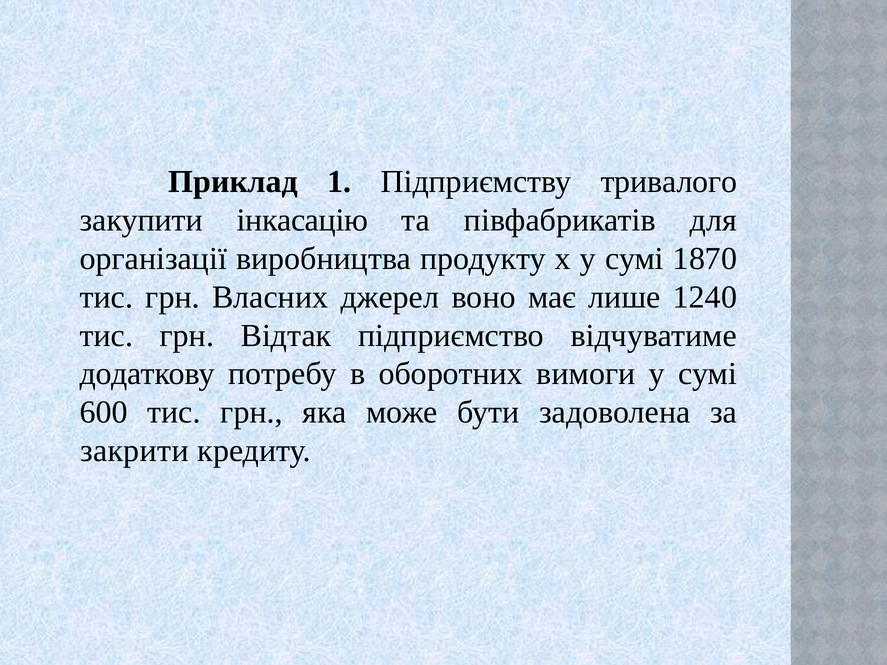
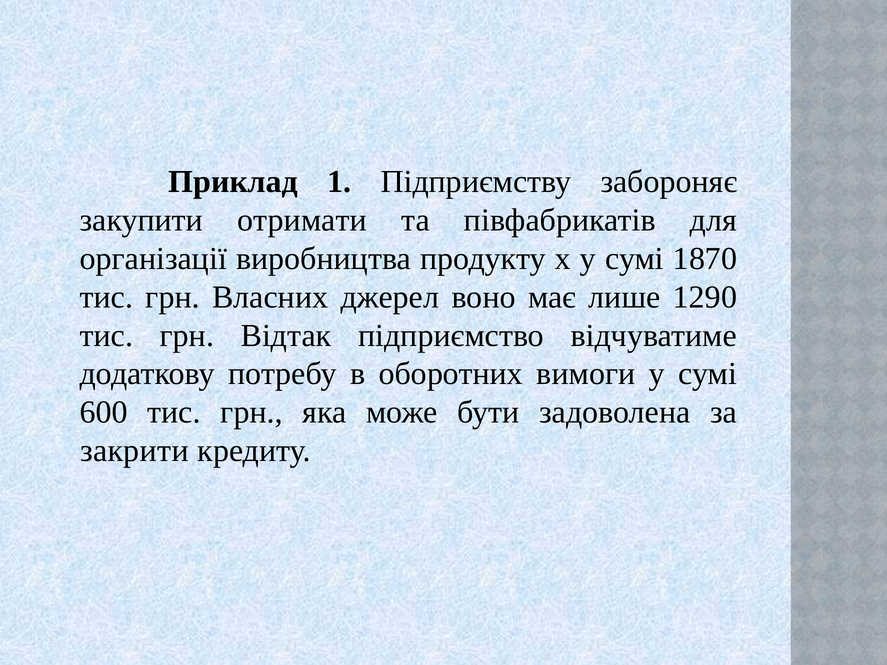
тривалого: тривалого -> забороняє
інкасацію: інкасацію -> отримати
1240: 1240 -> 1290
